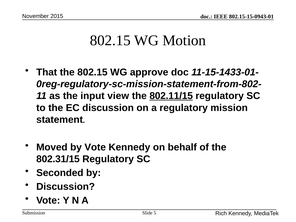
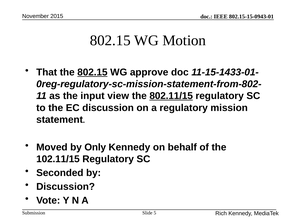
802.15 at (92, 72) underline: none -> present
by Vote: Vote -> Only
802.31/15: 802.31/15 -> 102.11/15
